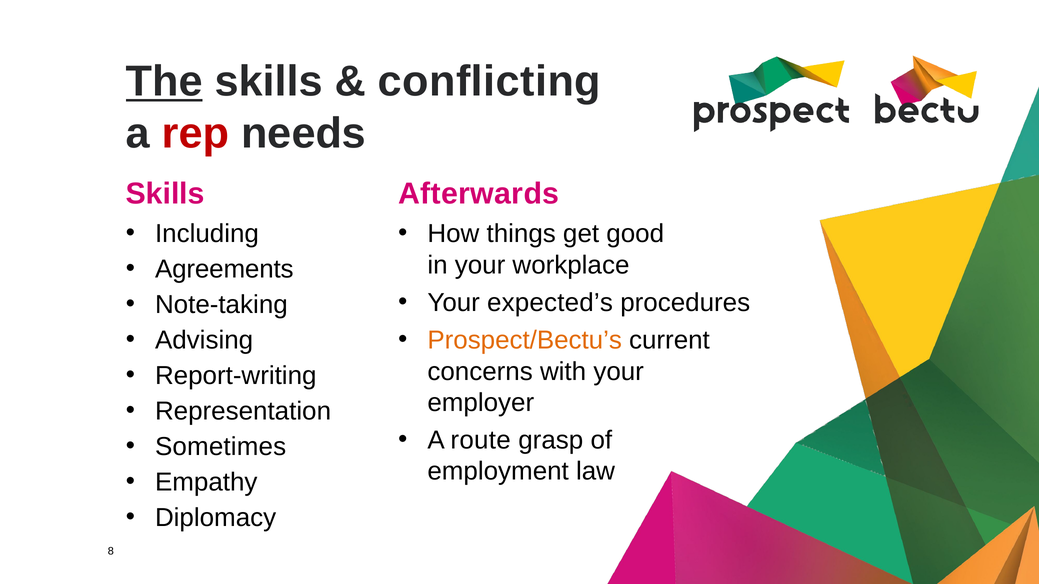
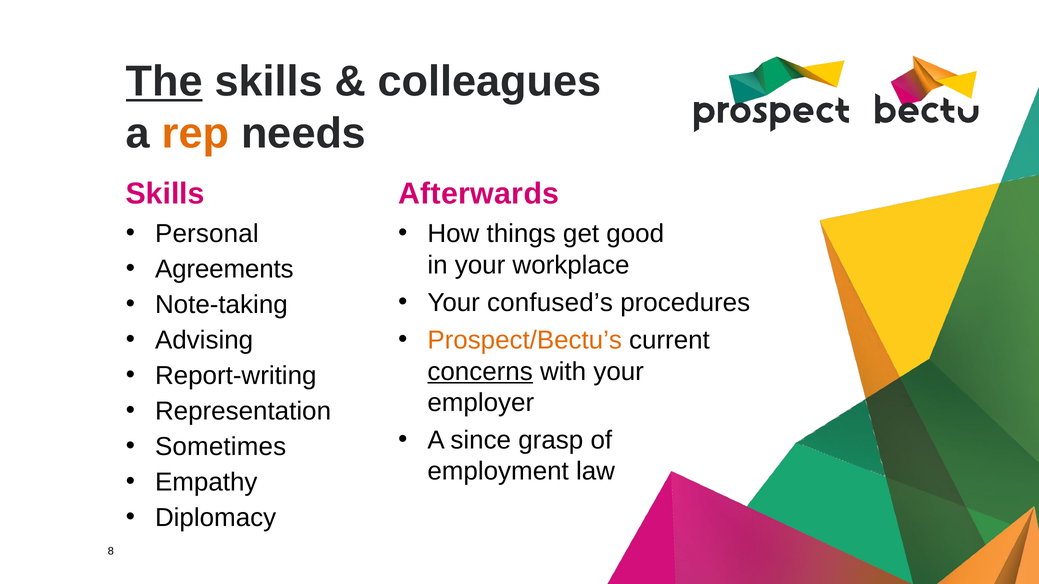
conflicting: conflicting -> colleagues
rep colour: red -> orange
Including: Including -> Personal
expected’s: expected’s -> confused’s
concerns underline: none -> present
route: route -> since
